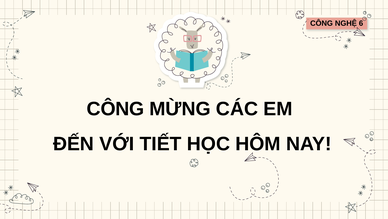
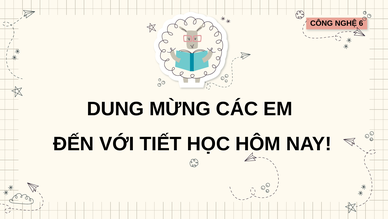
CÔNG at (116, 108): CÔNG -> DUNG
